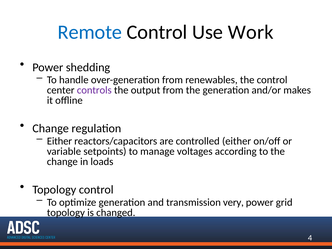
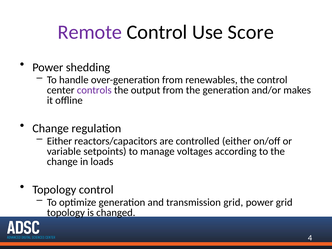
Remote colour: blue -> purple
Work: Work -> Score
transmission very: very -> grid
